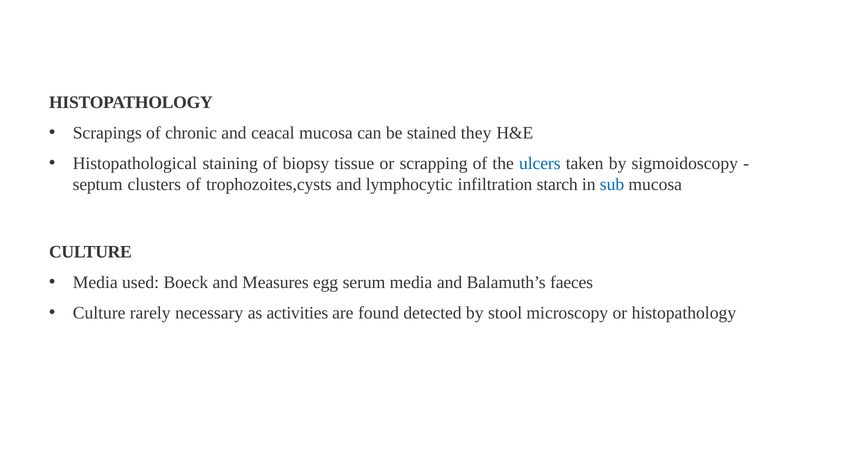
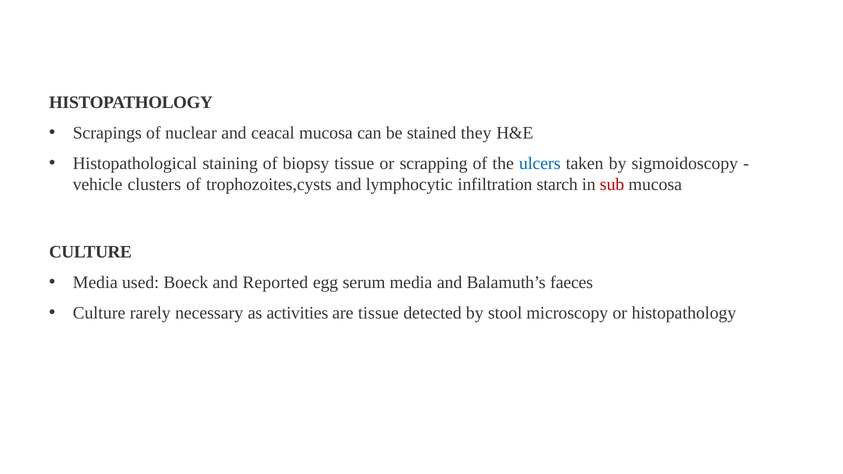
chronic: chronic -> nuclear
septum: septum -> vehicle
sub colour: blue -> red
Measures: Measures -> Reported
are found: found -> tissue
